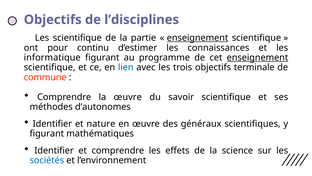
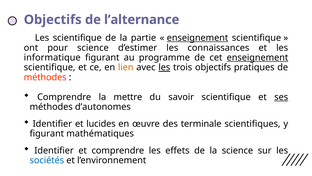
l’disciplines: l’disciplines -> l’alternance
pour continu: continu -> science
lien colour: blue -> orange
les at (164, 67) underline: none -> present
terminale: terminale -> pratiques
commune at (45, 77): commune -> méthodes
la œuvre: œuvre -> mettre
ses underline: none -> present
nature: nature -> lucides
généraux: généraux -> terminale
